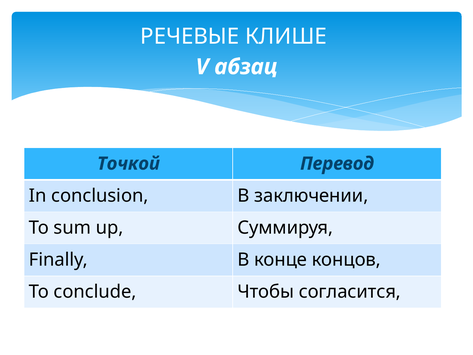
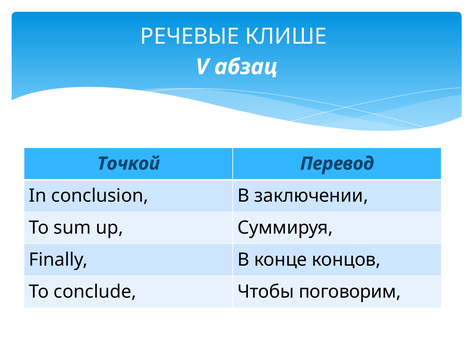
согласится: согласится -> поговорим
